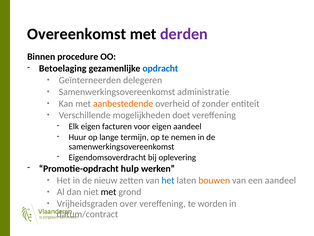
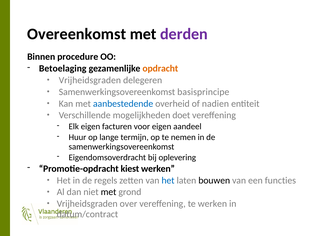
opdracht colour: blue -> orange
Geïnterneerden at (90, 80): Geïnterneerden -> Vrijheidsgraden
administratie: administratie -> basisprincipe
aanbestedende colour: orange -> blue
zonder: zonder -> nadien
hulp: hulp -> kiest
nieuw: nieuw -> regels
bouwen colour: orange -> black
een aandeel: aandeel -> functies
te worden: worden -> werken
